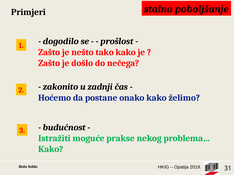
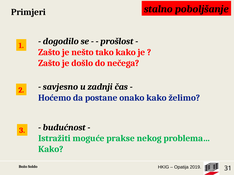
zakonito: zakonito -> savjesno
